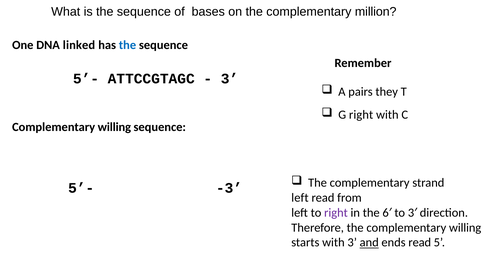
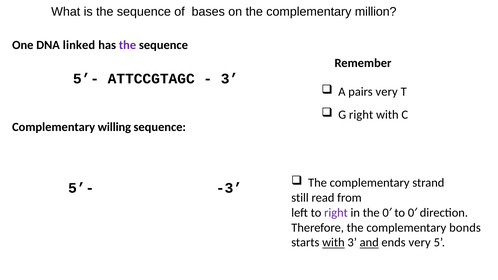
the at (127, 45) colour: blue -> purple
pairs they: they -> very
left at (300, 198): left -> still
the 6: 6 -> 0
to 3: 3 -> 0
the complementary willing: willing -> bonds
with at (333, 243) underline: none -> present
ends read: read -> very
